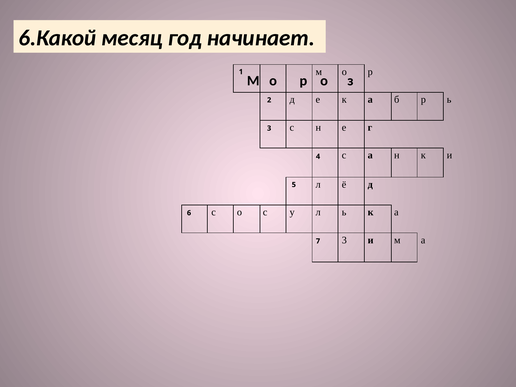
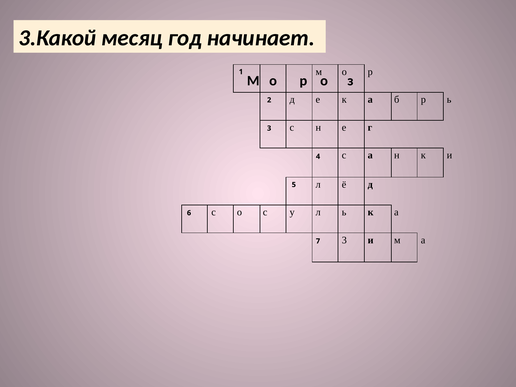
6.Какой: 6.Какой -> 3.Какой
